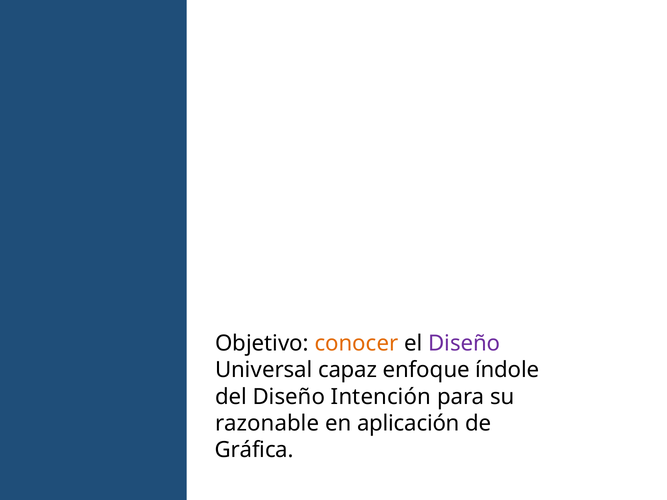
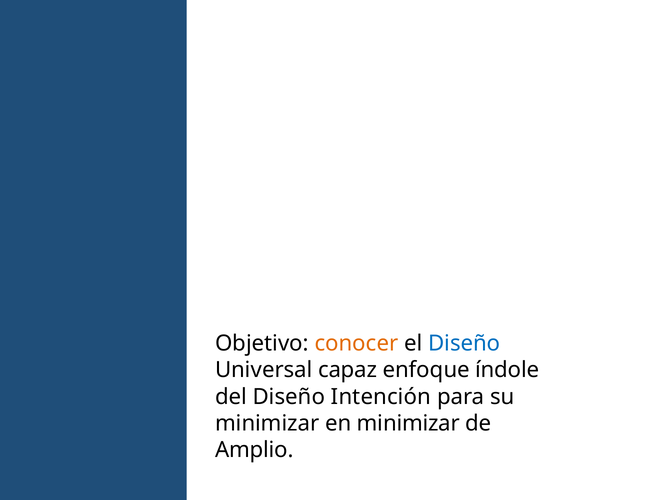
Diseño at (464, 344) colour: purple -> blue
razonable at (267, 424): razonable -> minimizar
en aplicación: aplicación -> minimizar
Gráfica: Gráfica -> Amplio
